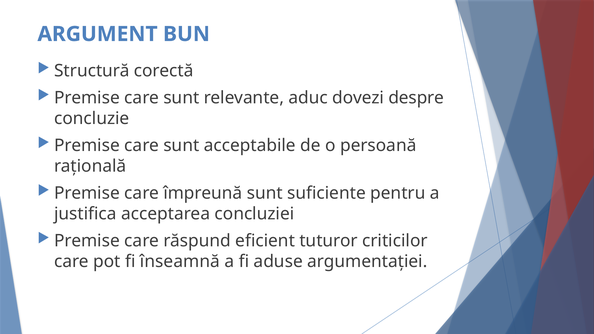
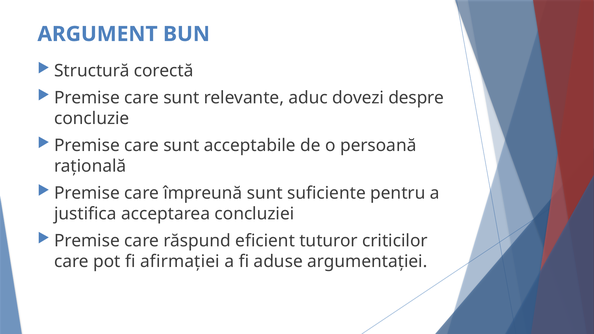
înseamnă: înseamnă -> afirmației
